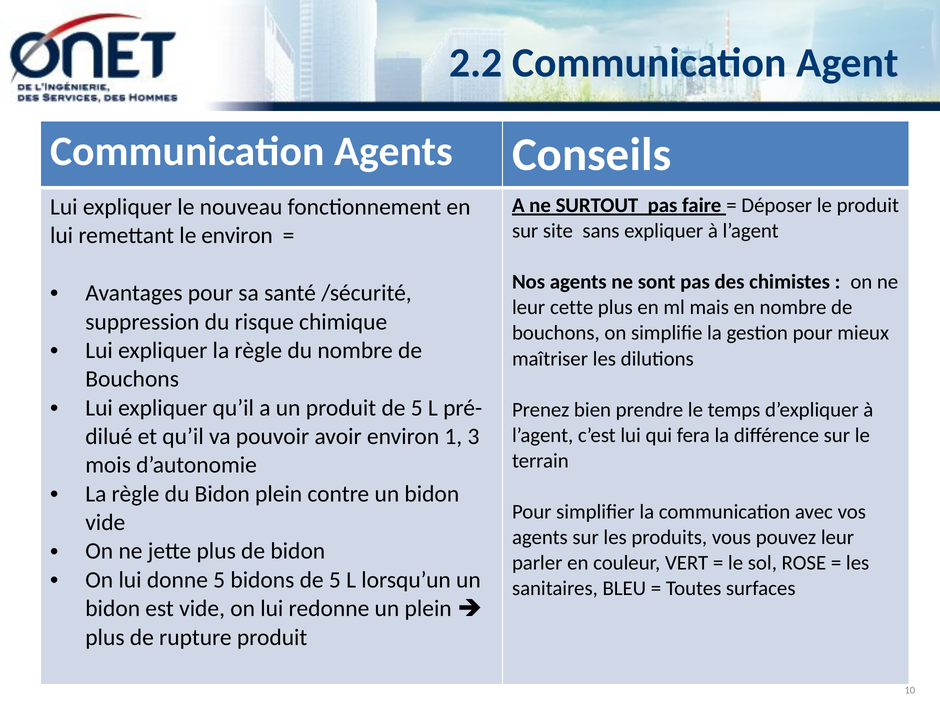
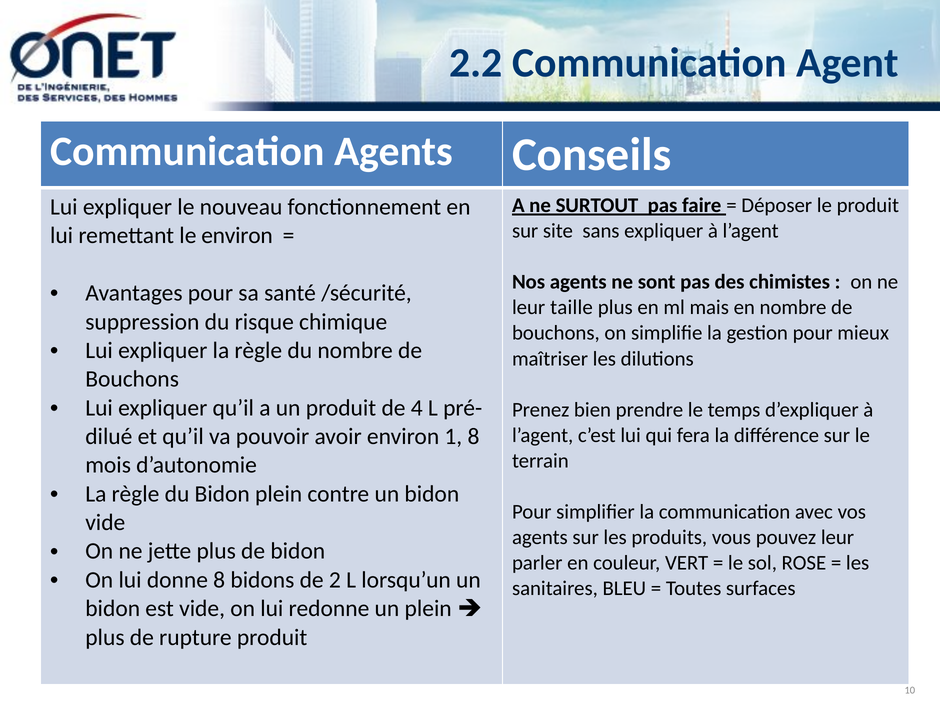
cette: cette -> taille
produit de 5: 5 -> 4
1 3: 3 -> 8
donne 5: 5 -> 8
bidons de 5: 5 -> 2
